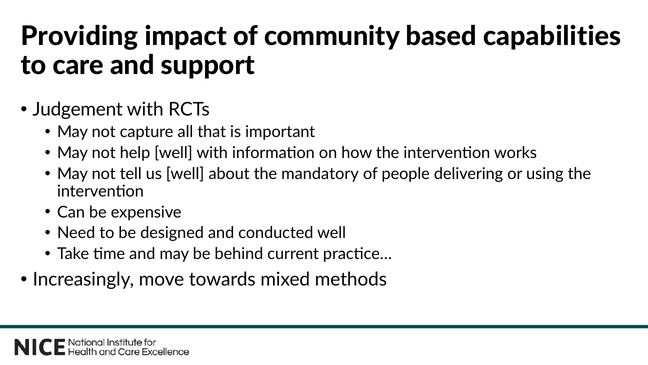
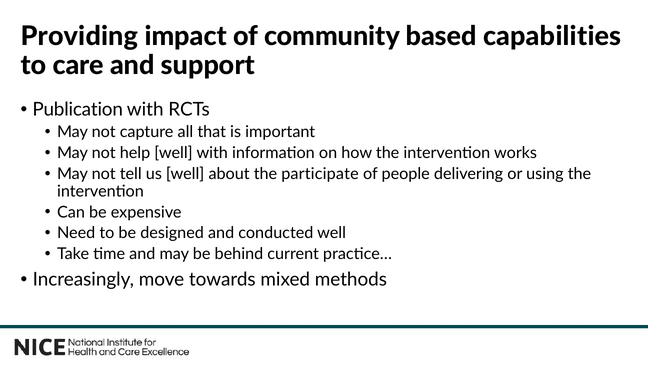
Judgement: Judgement -> Publication
mandatory: mandatory -> participate
